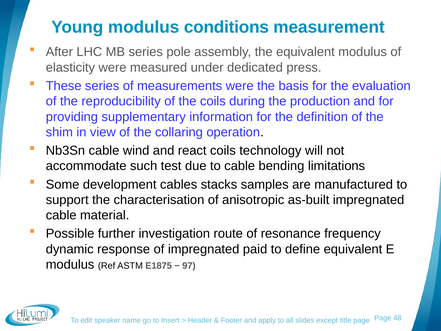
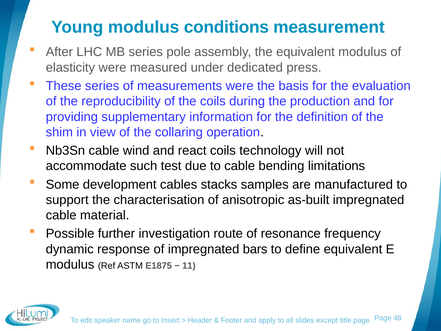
paid: paid -> bars
97: 97 -> 11
